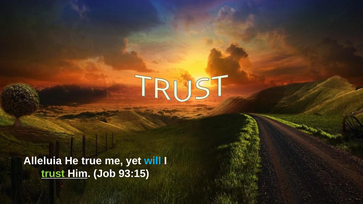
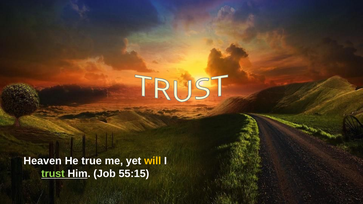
Alleluia: Alleluia -> Heaven
will colour: light blue -> yellow
93:15: 93:15 -> 55:15
